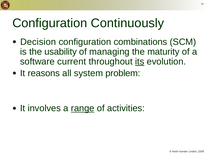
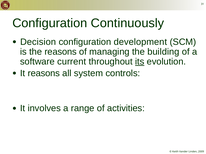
combinations: combinations -> development
the usability: usability -> reasons
maturity: maturity -> building
problem: problem -> controls
range underline: present -> none
